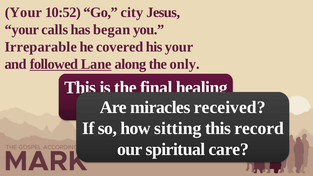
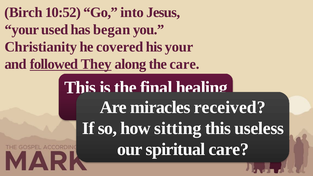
Your at (23, 12): Your -> Birch
city: city -> into
calls: calls -> used
Irreparable: Irreparable -> Christianity
Lane: Lane -> They
the only: only -> care
record: record -> useless
